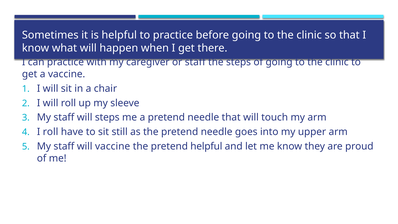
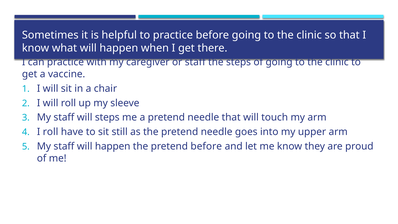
staff will vaccine: vaccine -> happen
pretend helpful: helpful -> before
